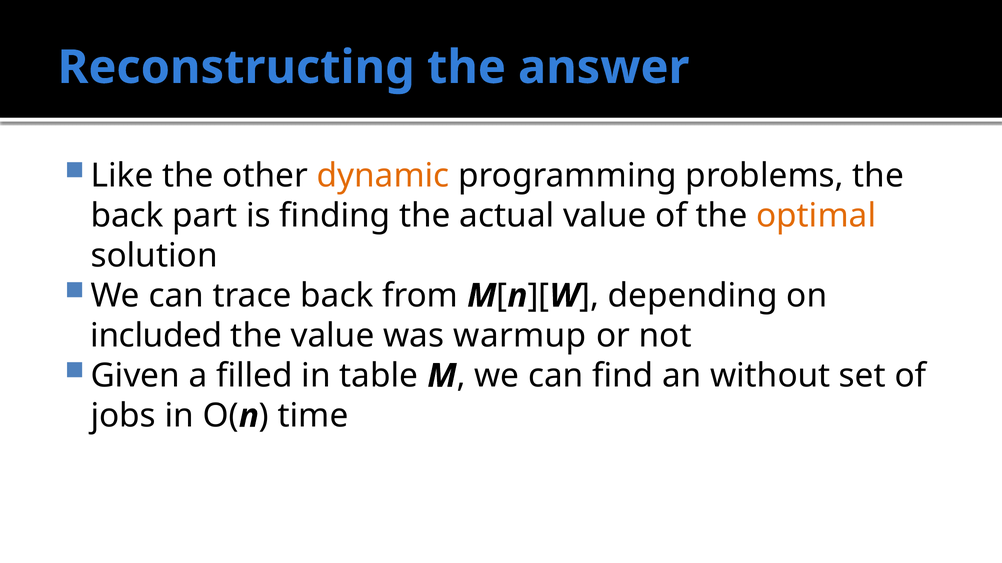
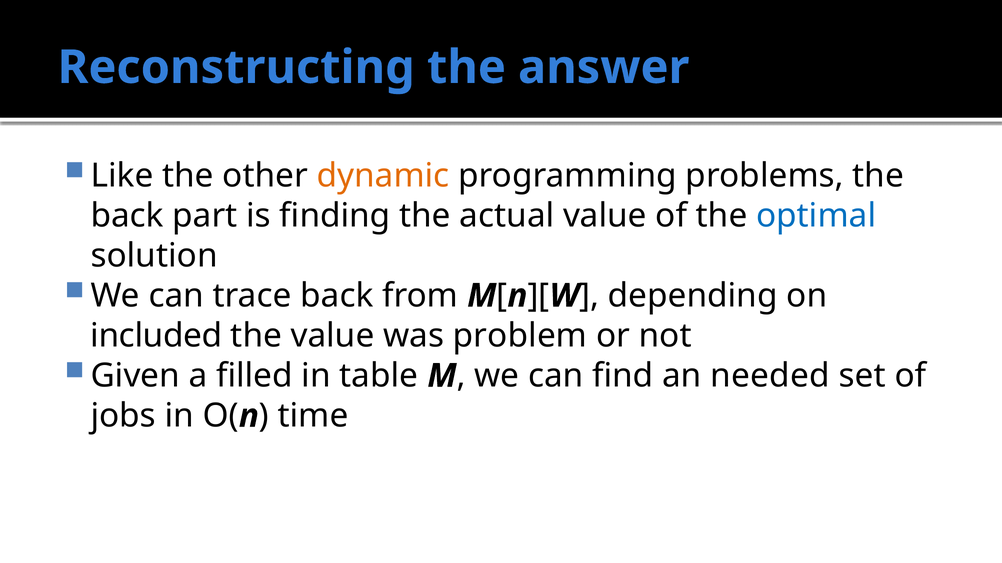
optimal colour: orange -> blue
warmup: warmup -> problem
without: without -> needed
